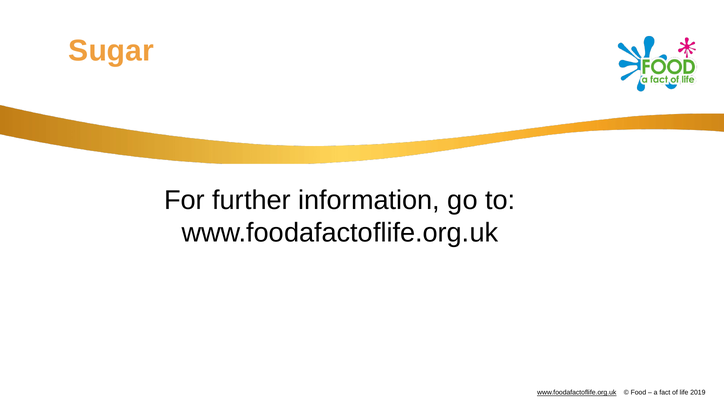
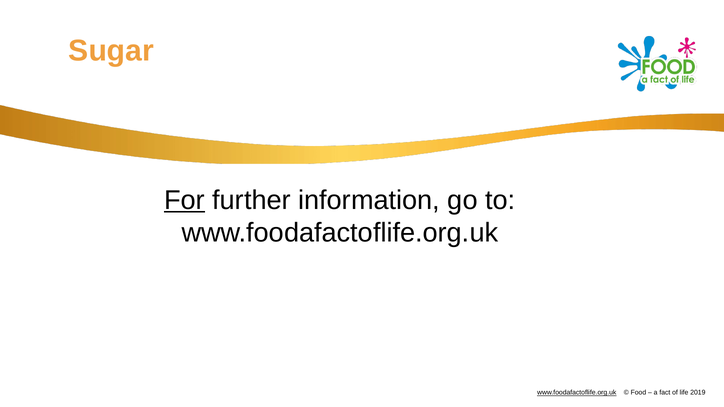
For underline: none -> present
